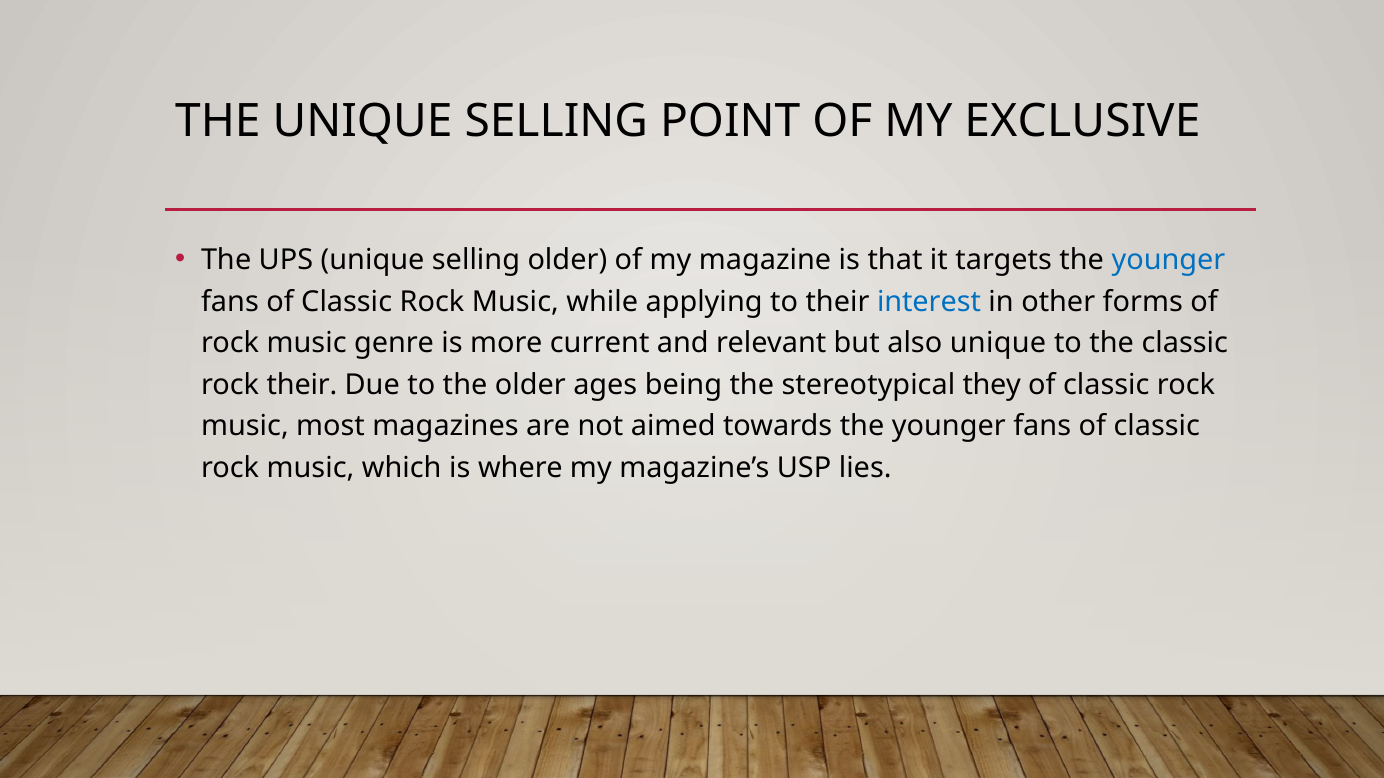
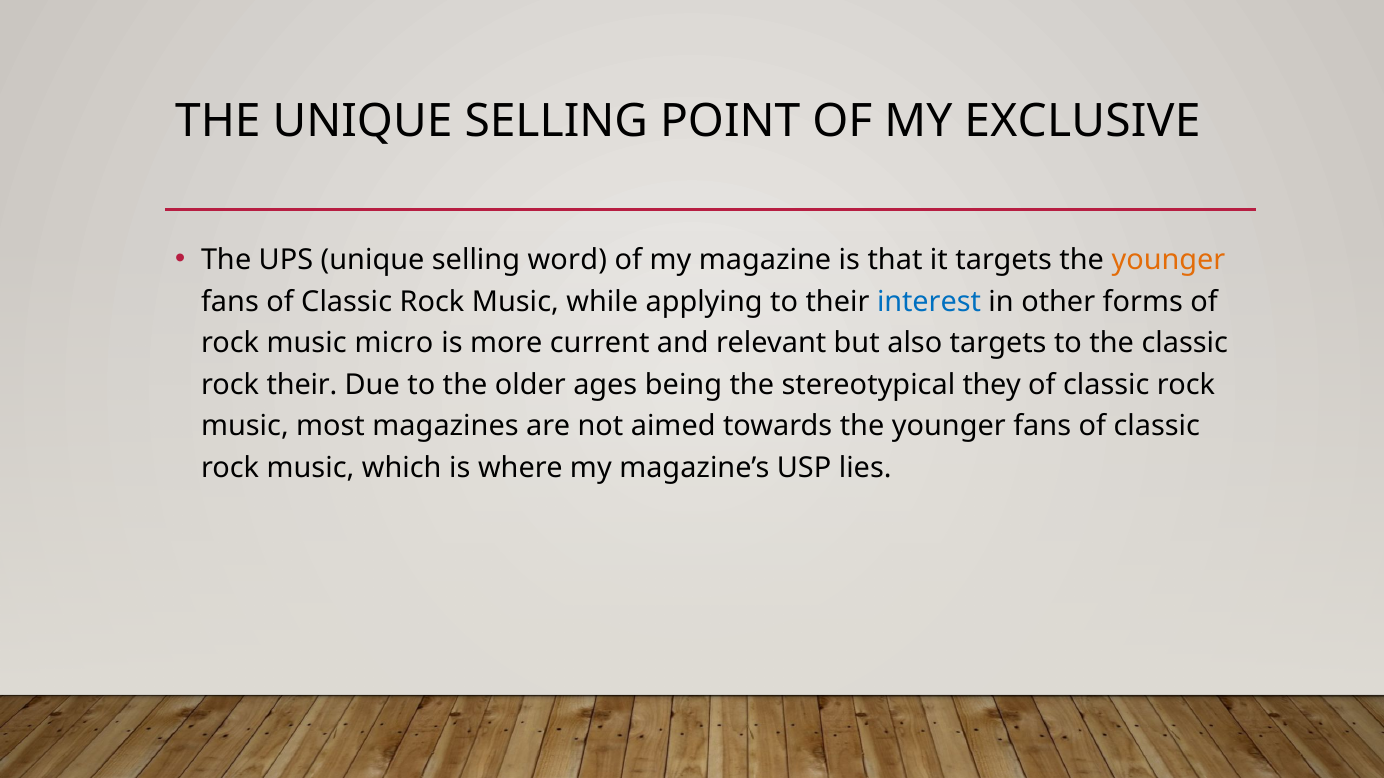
selling older: older -> word
younger at (1168, 260) colour: blue -> orange
genre: genre -> micro
also unique: unique -> targets
